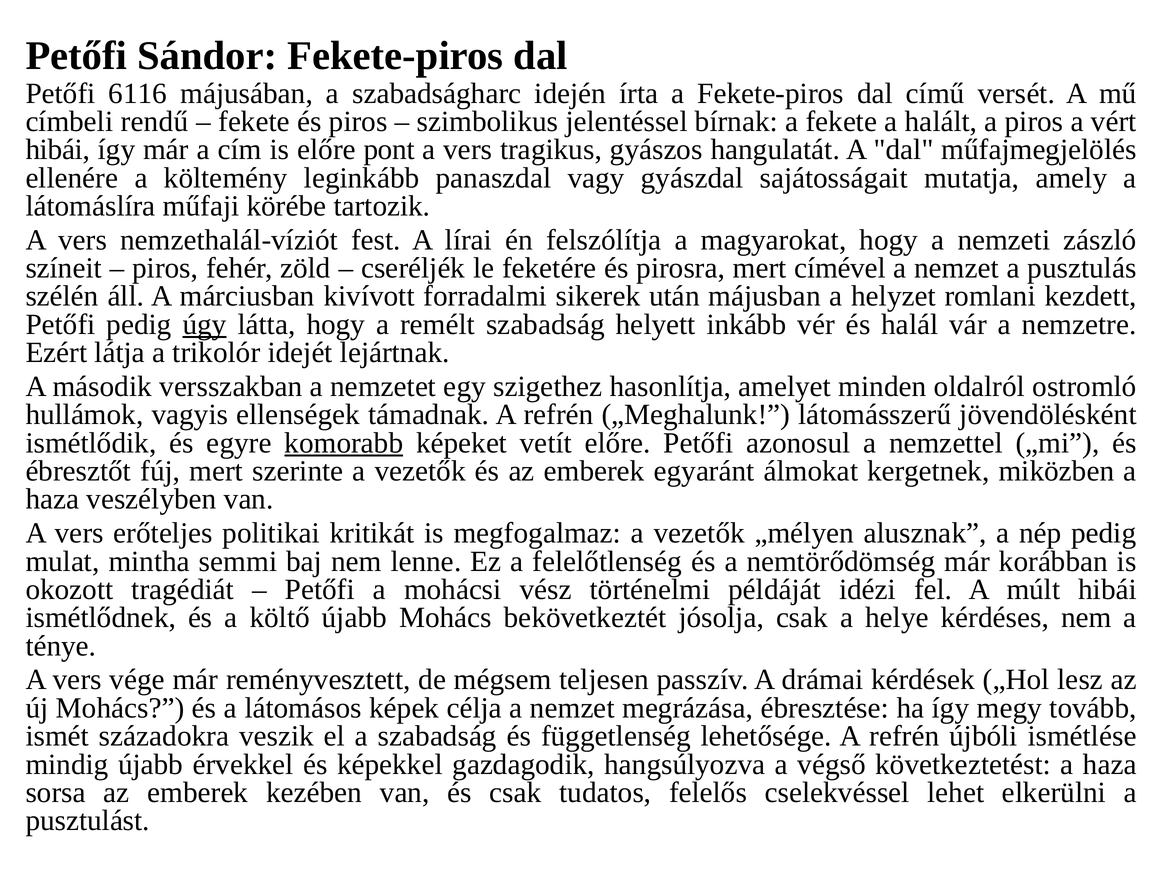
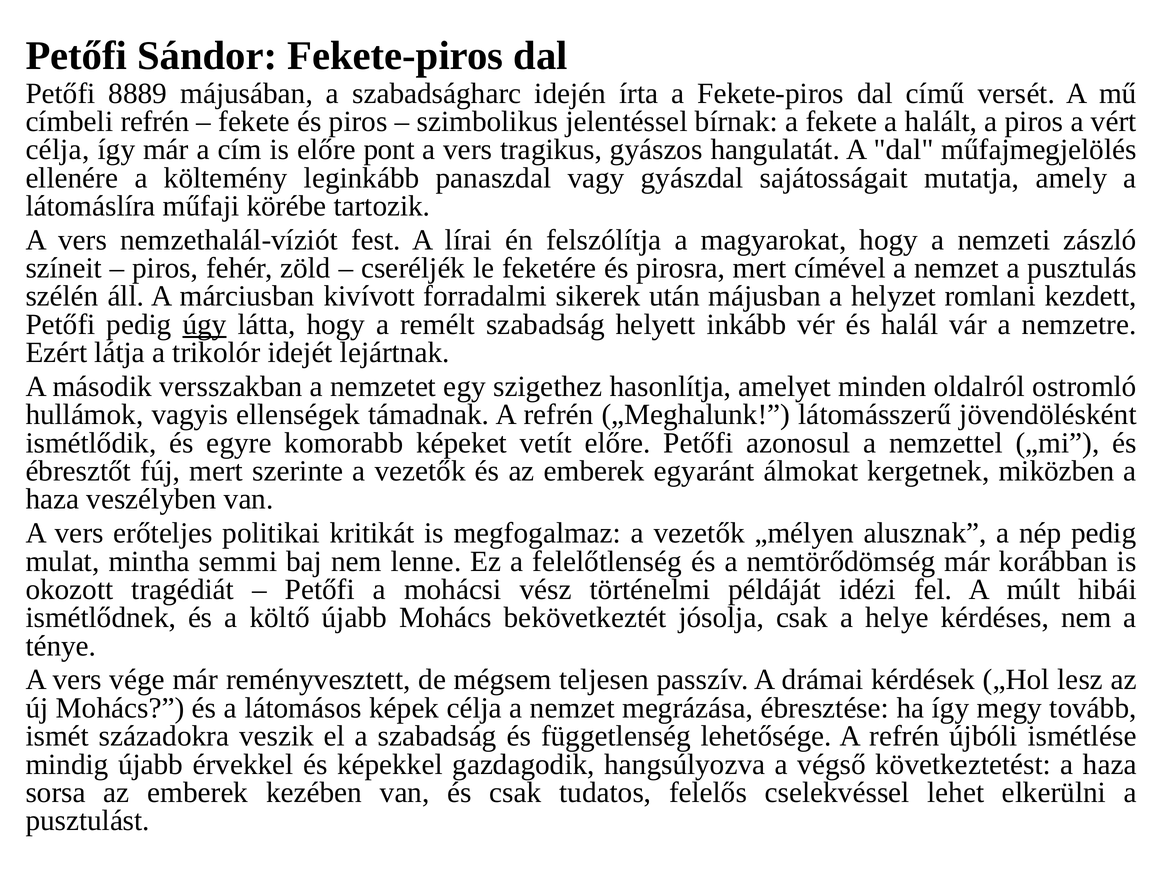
6116: 6116 -> 8889
címbeli rendű: rendű -> refrén
hibái at (58, 150): hibái -> célja
komorabb underline: present -> none
